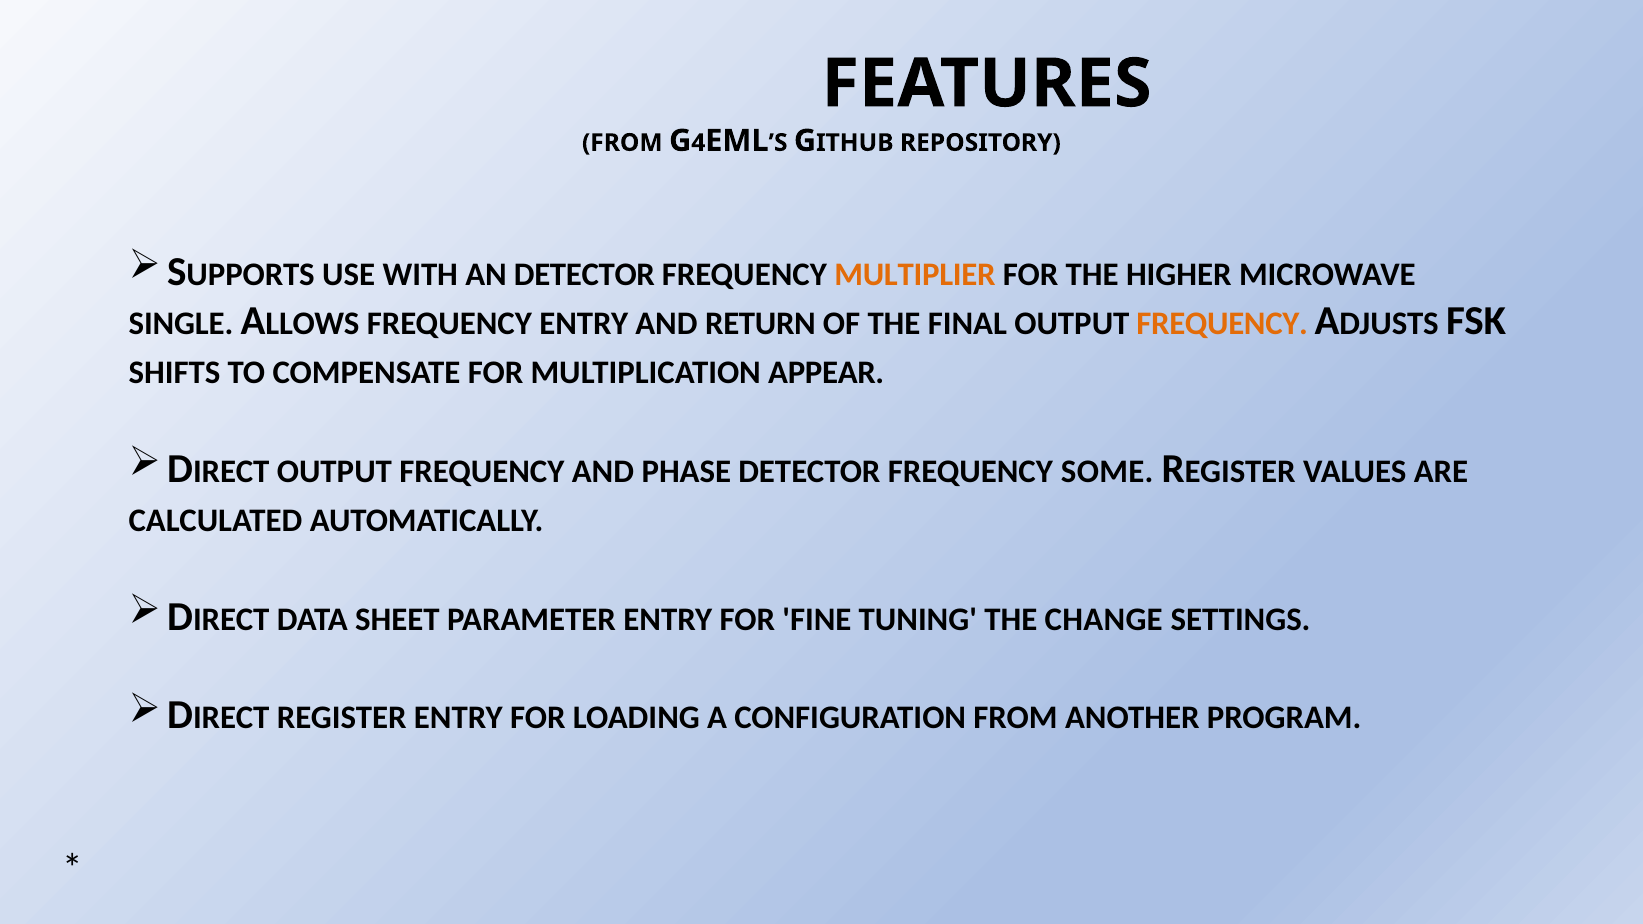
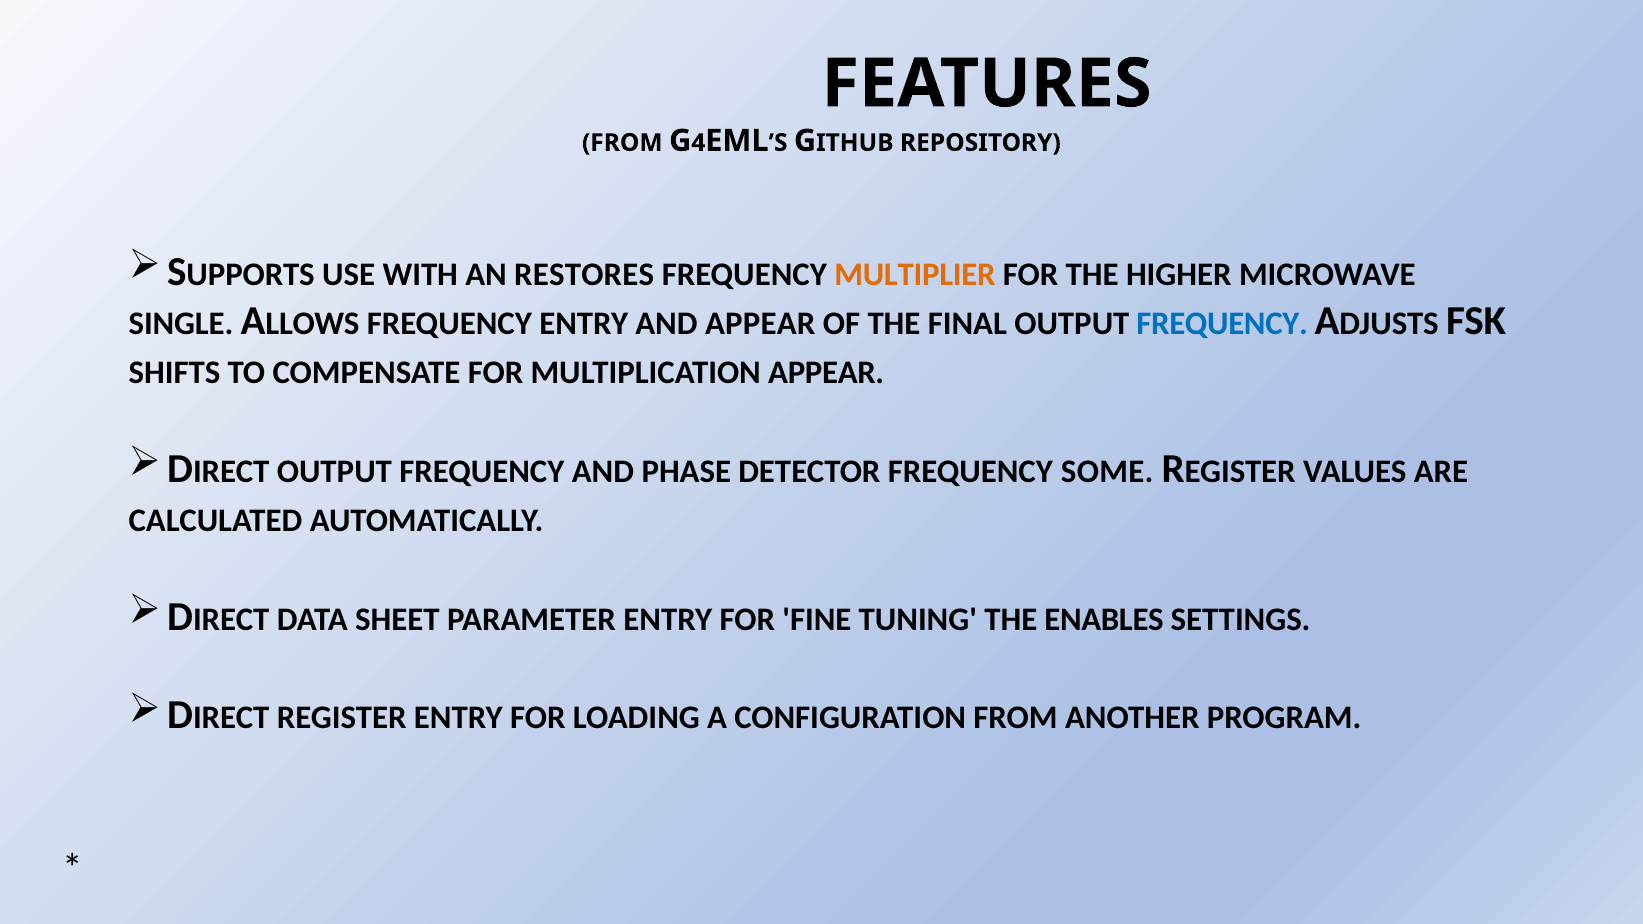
AN DETECTOR: DETECTOR -> RESTORES
AND RETURN: RETURN -> APPEAR
FREQUENCY at (1222, 324) colour: orange -> blue
CHANGE: CHANGE -> ENABLES
